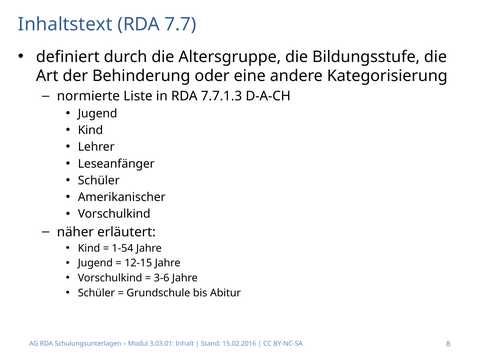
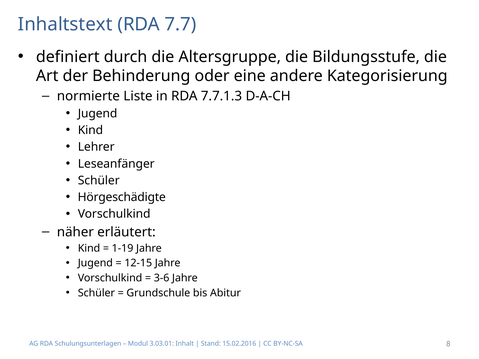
Amerikanischer: Amerikanischer -> Hörgeschädigte
1-54: 1-54 -> 1-19
